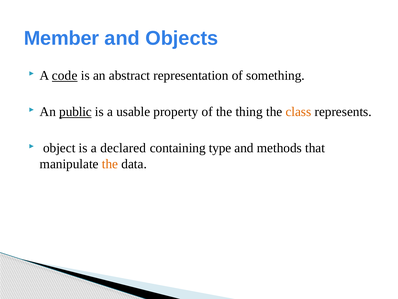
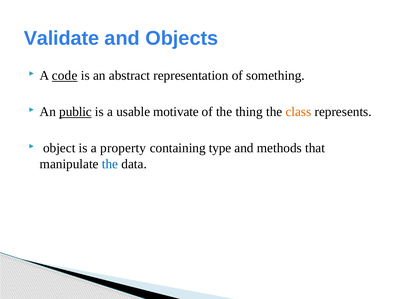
Member: Member -> Validate
property: property -> motivate
declared: declared -> property
the at (110, 164) colour: orange -> blue
